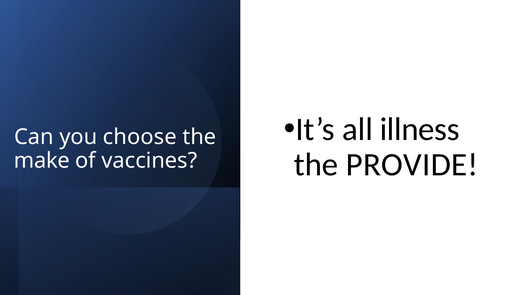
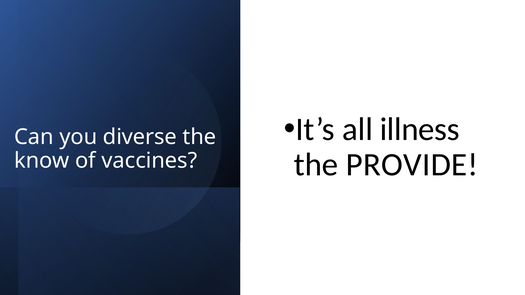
choose: choose -> diverse
make: make -> know
